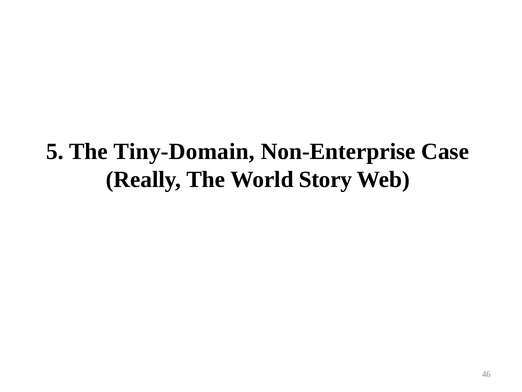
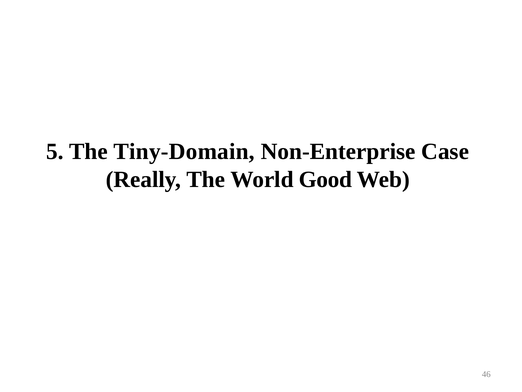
Story: Story -> Good
